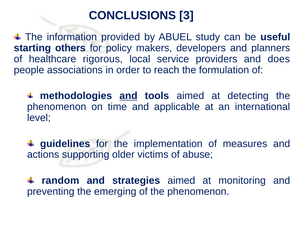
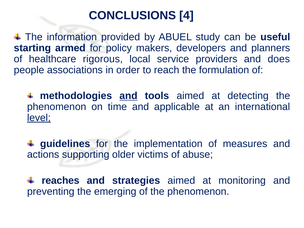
3: 3 -> 4
others: others -> armed
level underline: none -> present
random: random -> reaches
